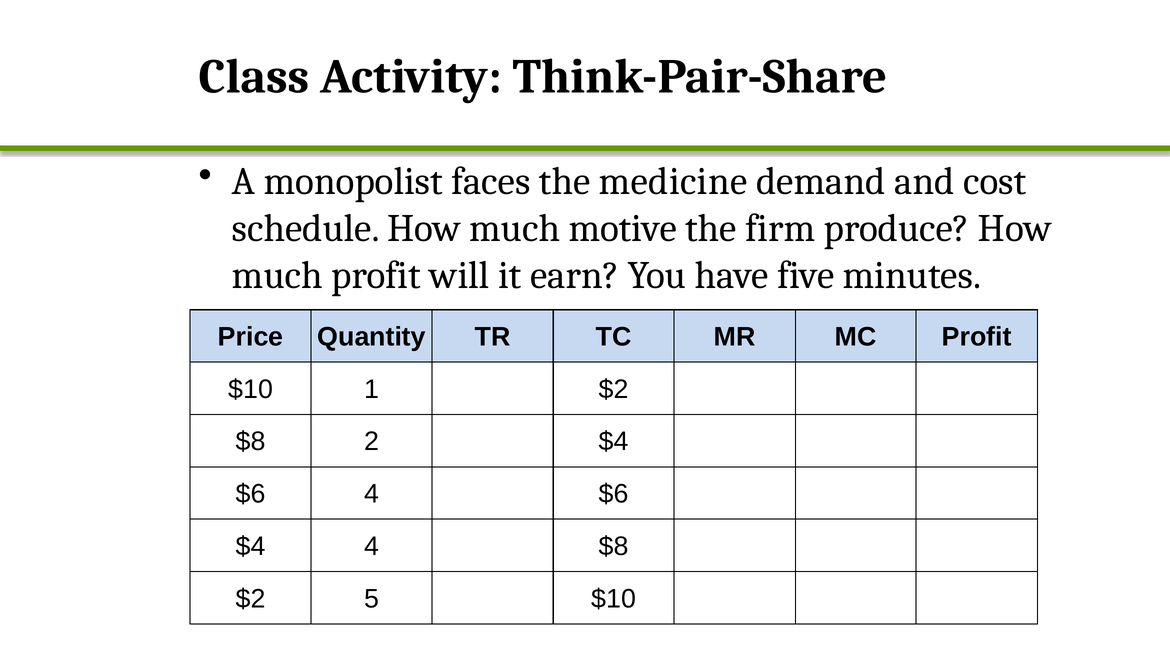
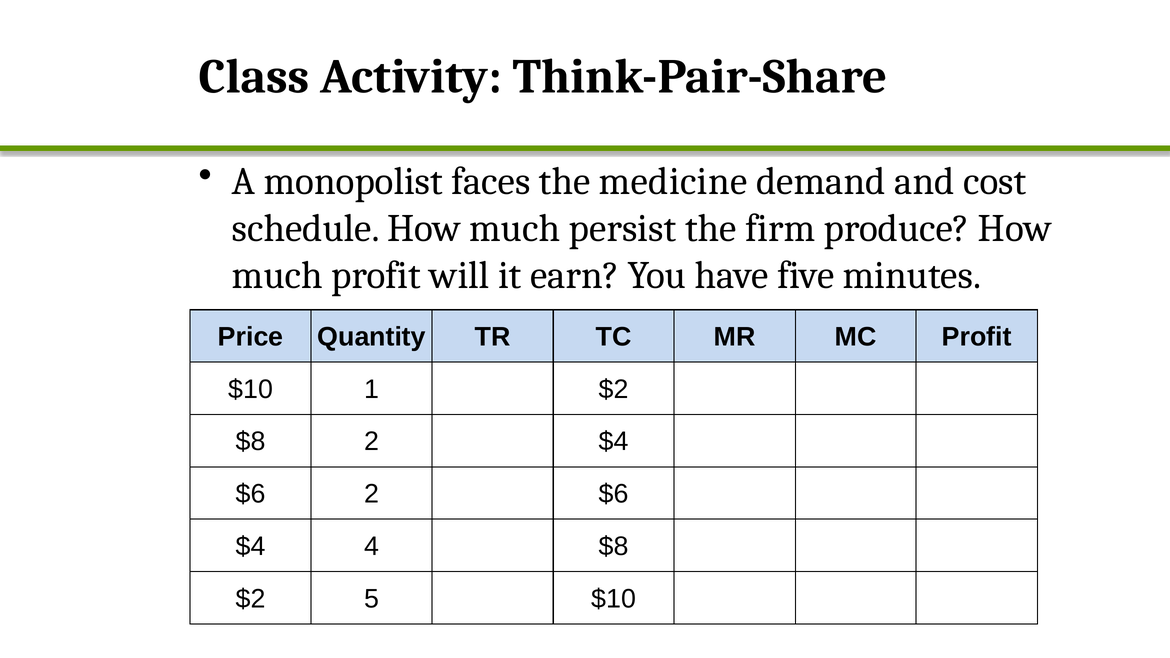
motive: motive -> persist
$6 4: 4 -> 2
